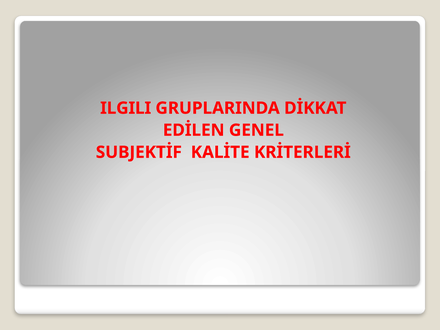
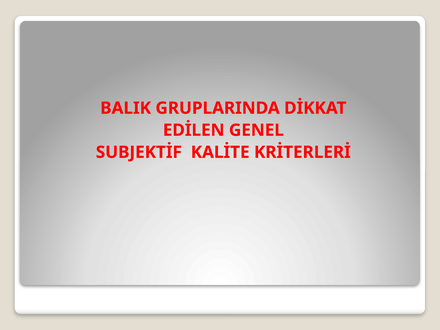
ILGILI: ILGILI -> BALIK
